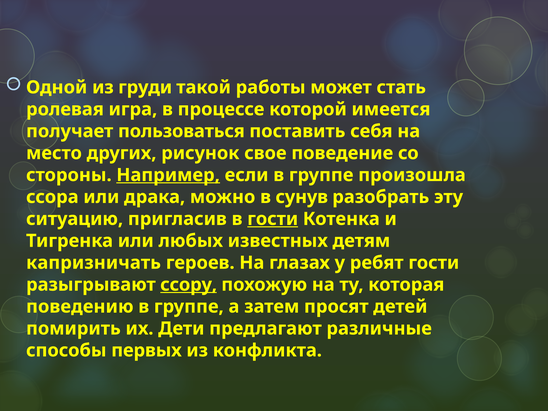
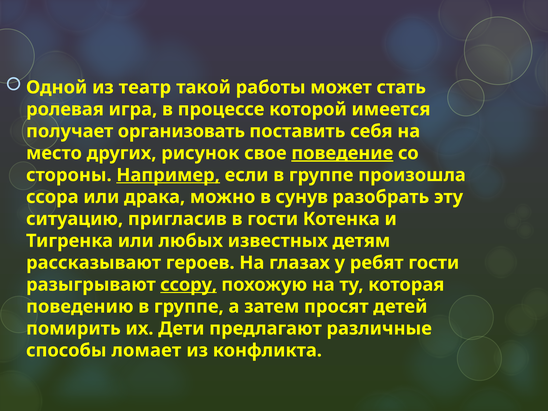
груди: груди -> театр
пользоваться: пользоваться -> организовать
поведение underline: none -> present
гости at (273, 219) underline: present -> none
капризничать: капризничать -> рассказывают
первых: первых -> ломает
